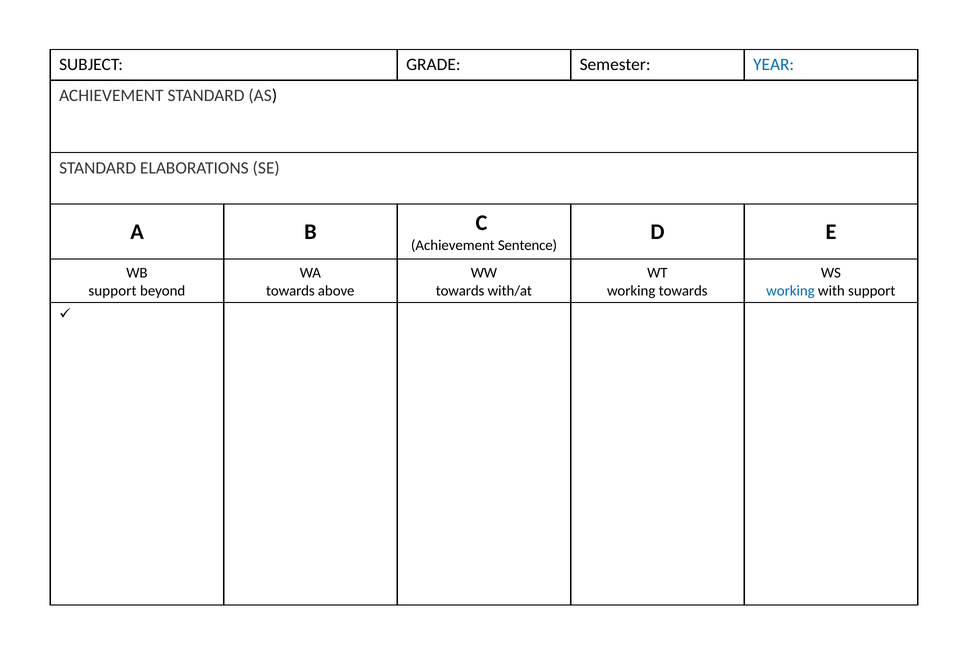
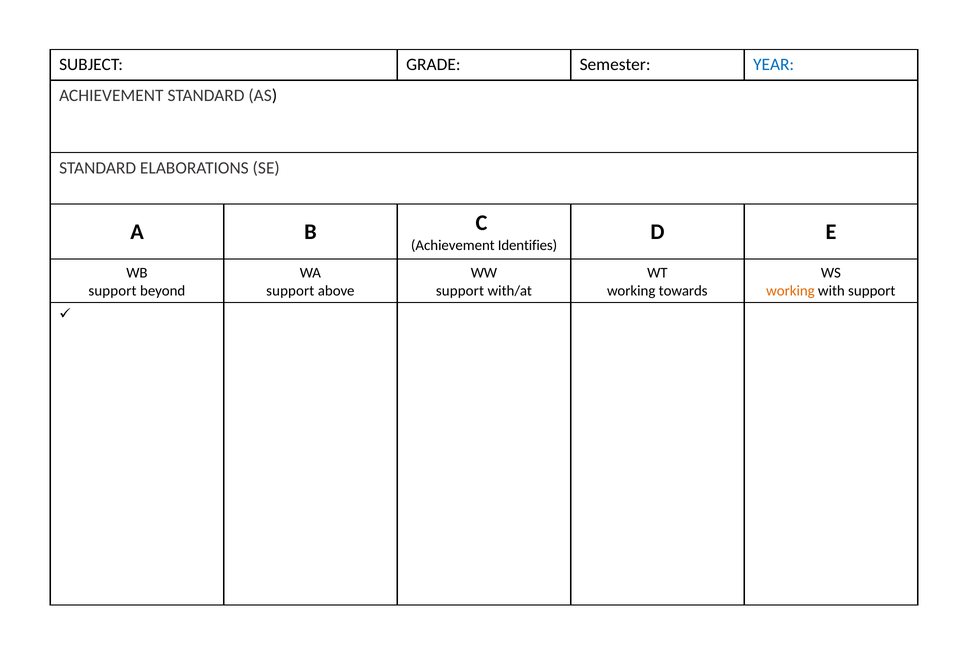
Sentence: Sentence -> Identifies
towards at (290, 291): towards -> support
towards at (460, 291): towards -> support
working at (790, 291) colour: blue -> orange
